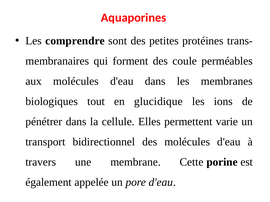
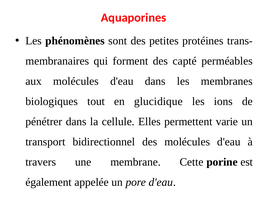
comprendre: comprendre -> phénomènes
coule: coule -> capté
